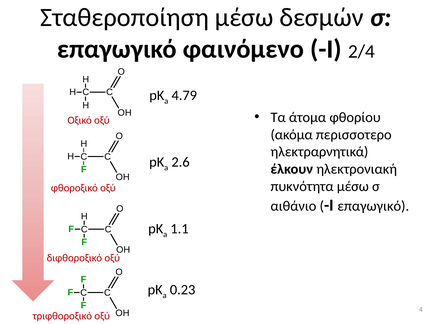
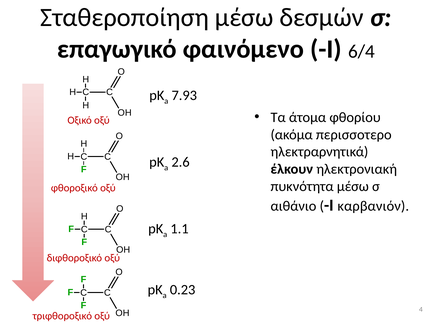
2/4: 2/4 -> 6/4
4.79: 4.79 -> 7.93
Ι επαγωγικό: επαγωγικό -> καρβανιόν
